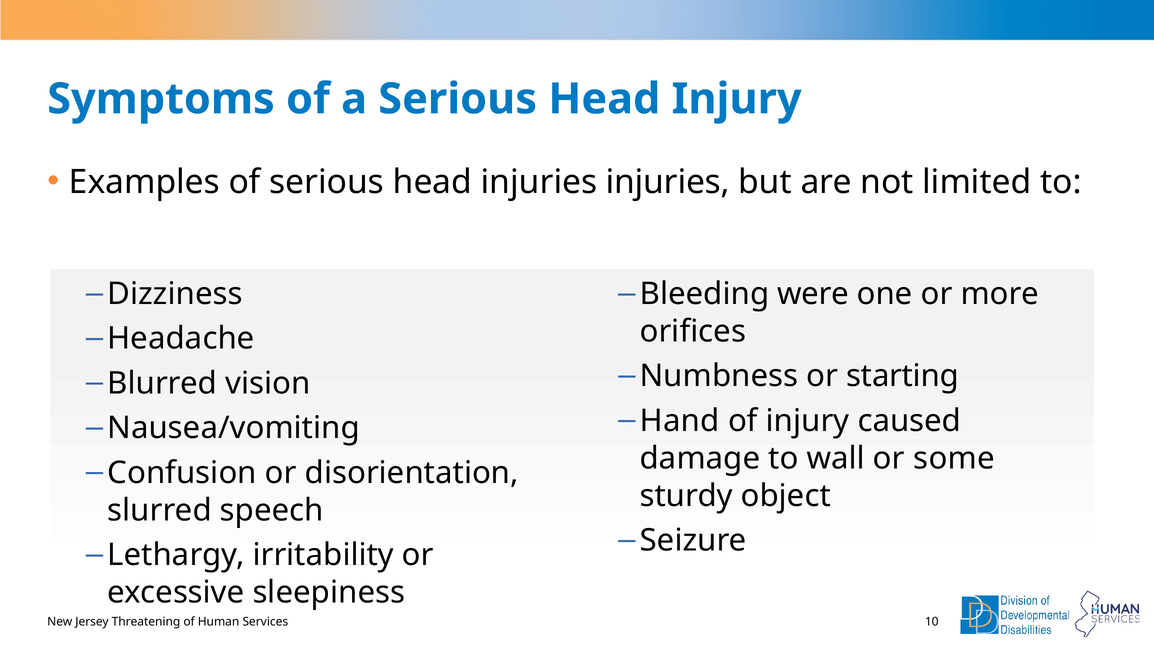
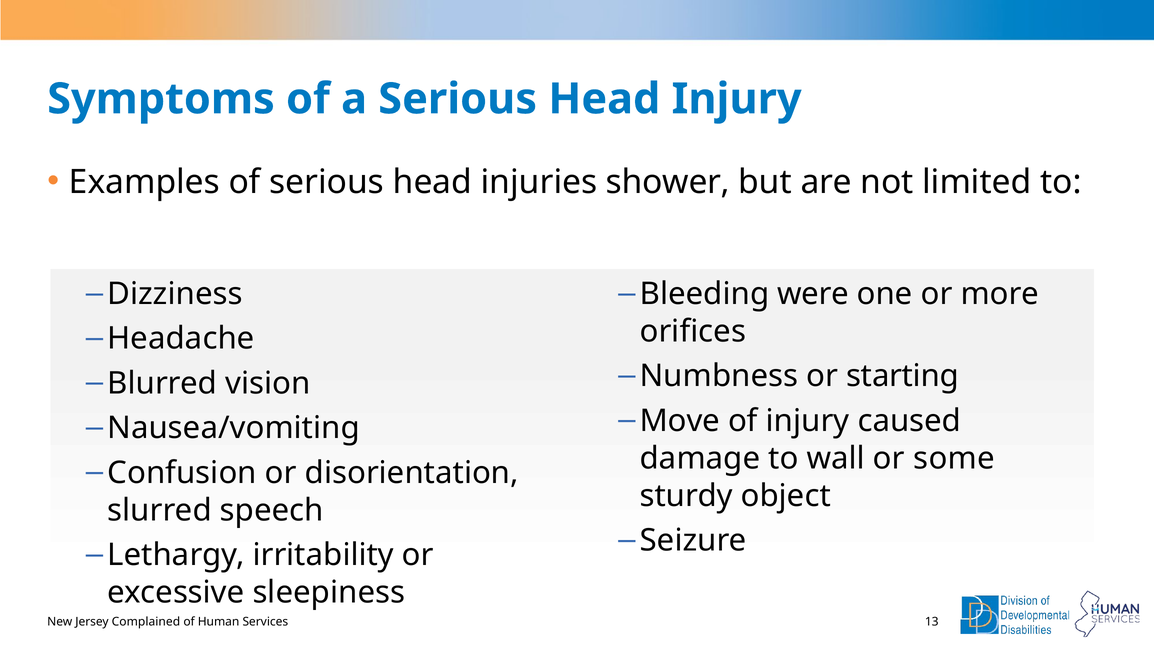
injuries injuries: injuries -> shower
Hand: Hand -> Move
Threatening: Threatening -> Complained
10: 10 -> 13
